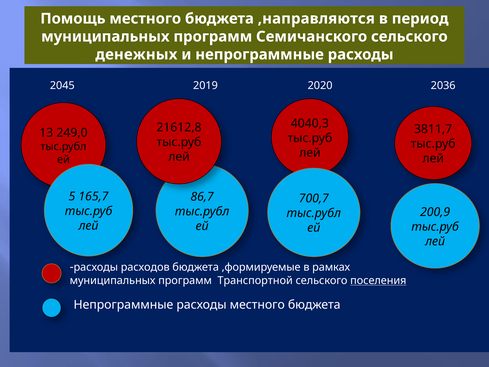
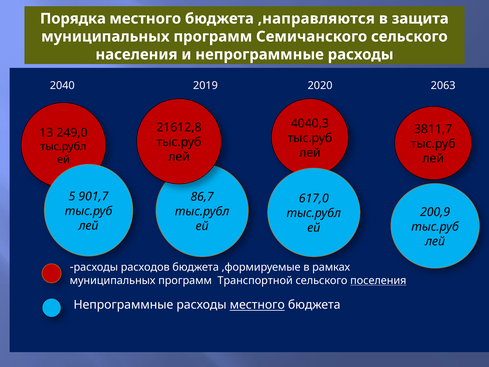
Помощь: Помощь -> Порядка
период: период -> защита
денежных: денежных -> населения
2045: 2045 -> 2040
2036: 2036 -> 2063
165,7: 165,7 -> 901,7
700,7: 700,7 -> 617,0
местного at (257, 305) underline: none -> present
